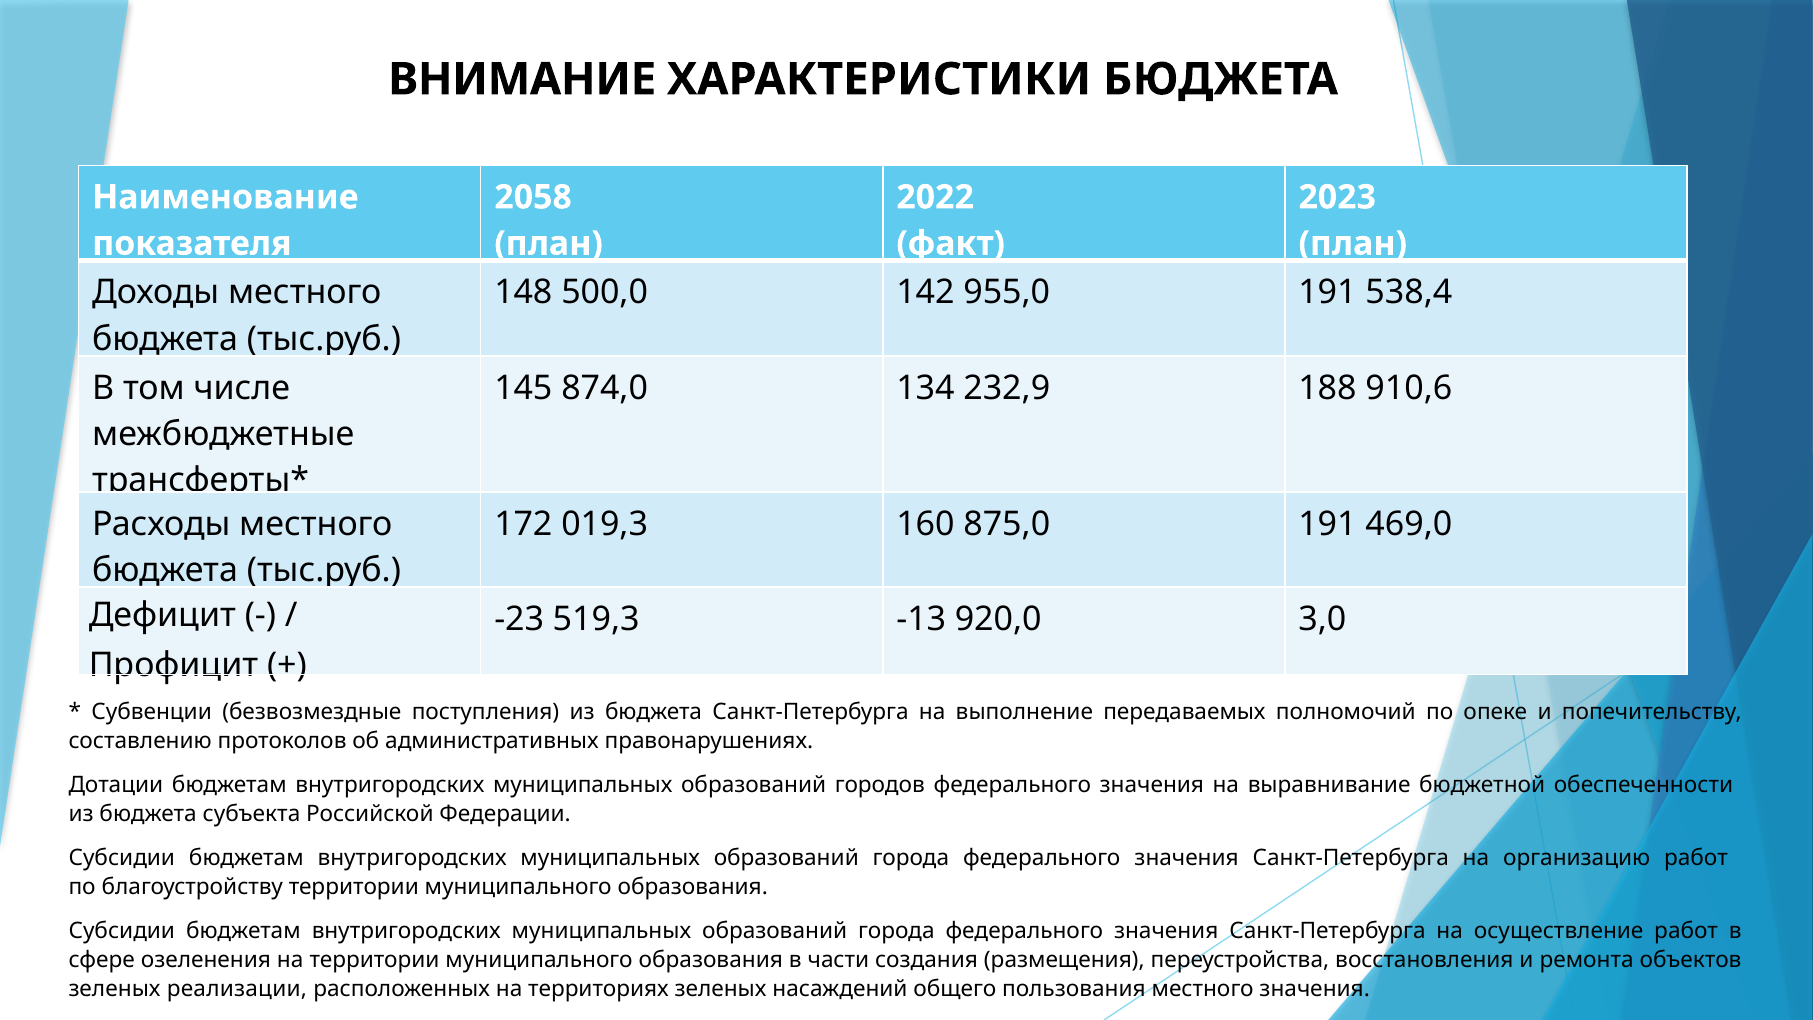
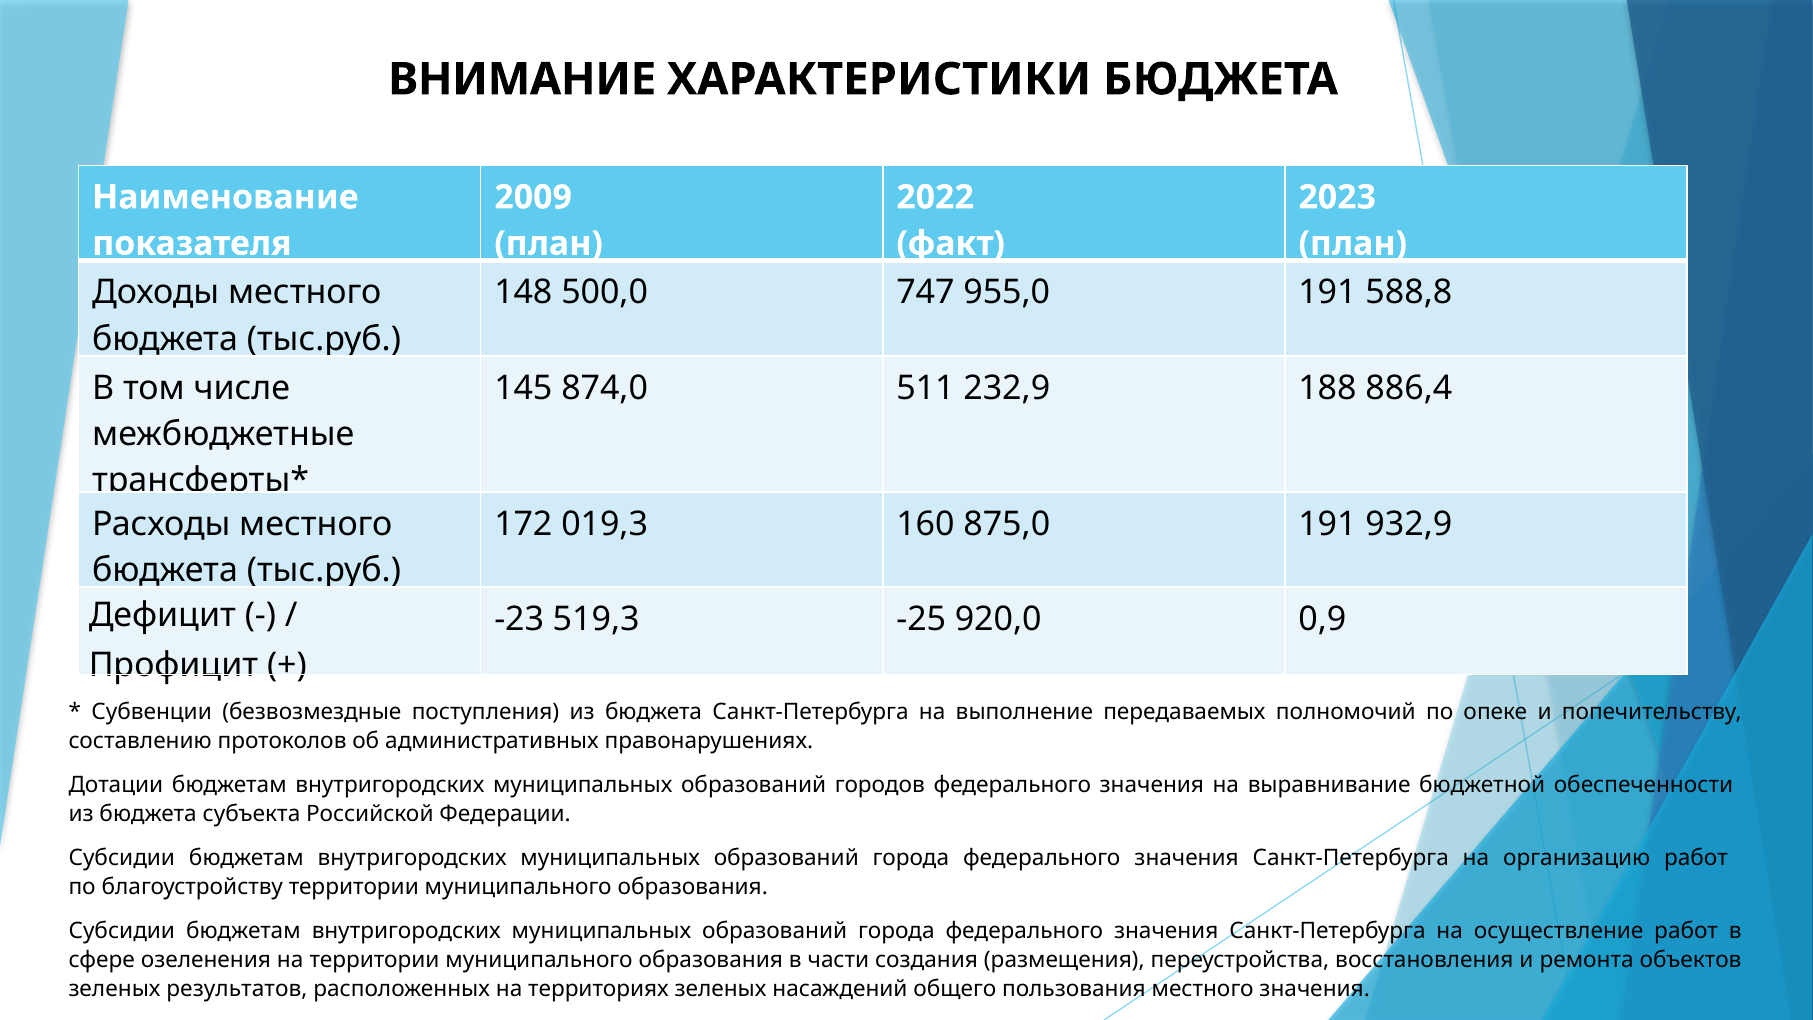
2058: 2058 -> 2009
142: 142 -> 747
538,4: 538,4 -> 588,8
134: 134 -> 511
910,6: 910,6 -> 886,4
469,0: 469,0 -> 932,9
-13: -13 -> -25
3,0: 3,0 -> 0,9
реализации: реализации -> результатов
